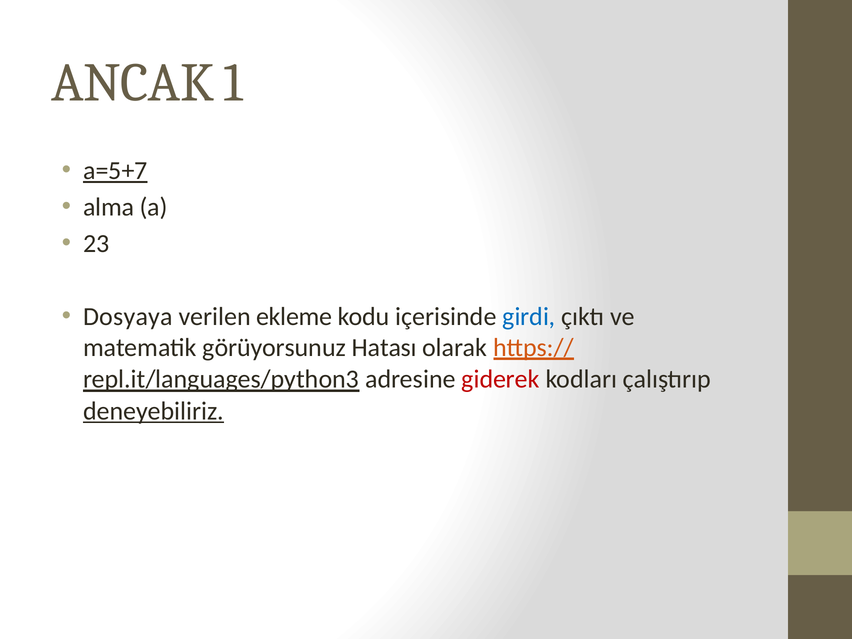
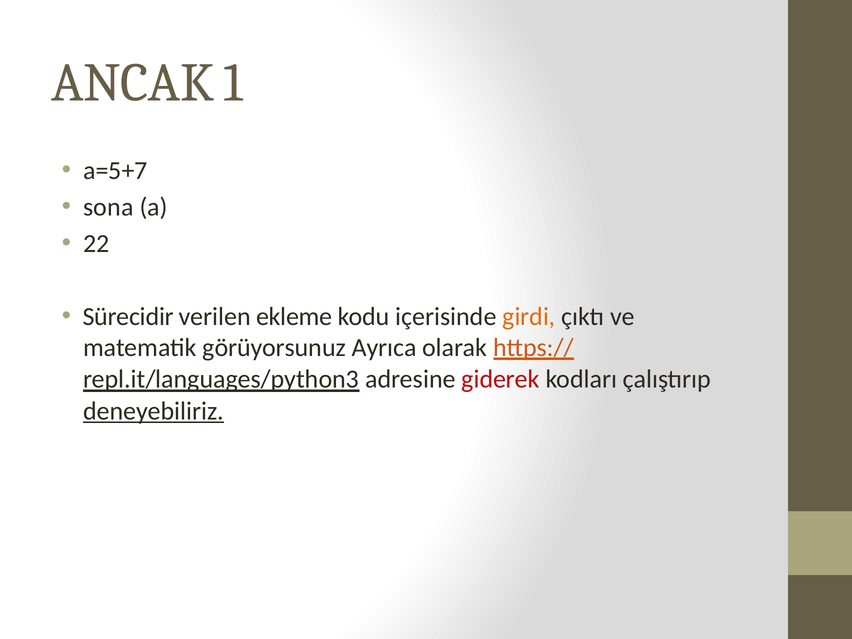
a=5+7 underline: present -> none
alma: alma -> sona
23: 23 -> 22
Dosyaya: Dosyaya -> Sürecidir
girdi colour: blue -> orange
Hatası: Hatası -> Ayrıca
